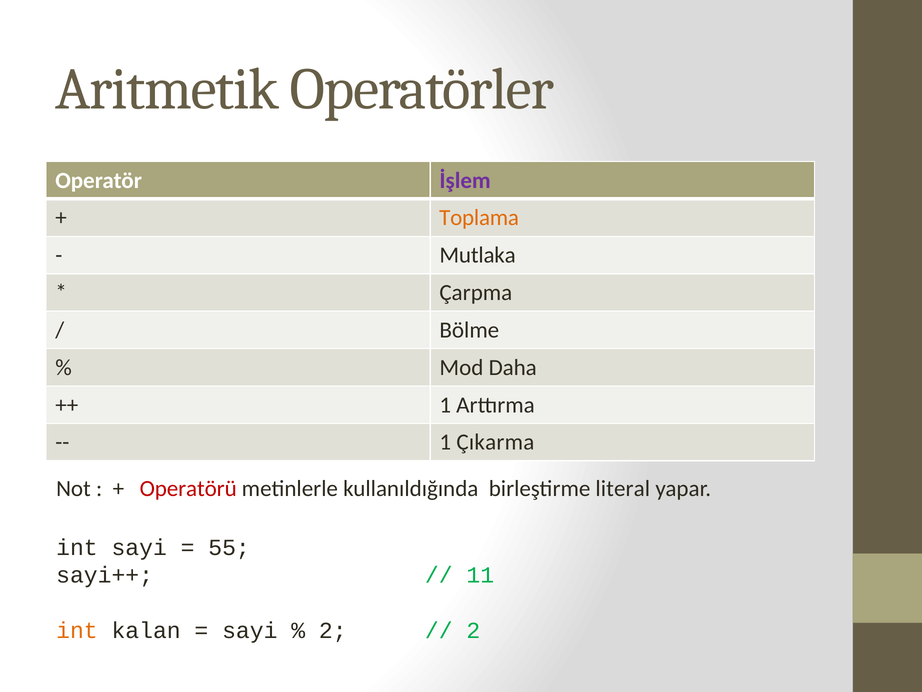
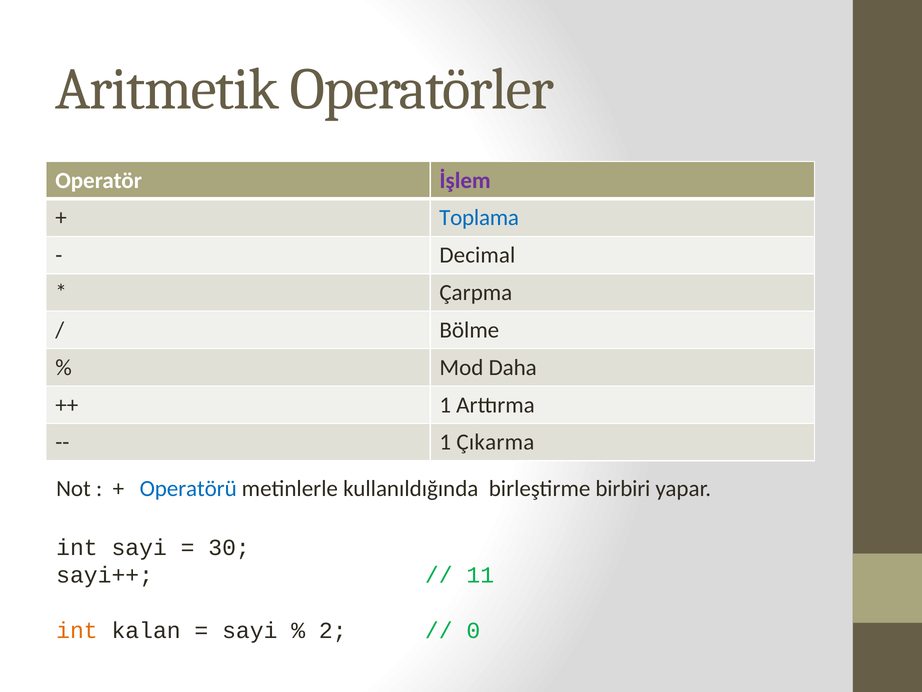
Toplama colour: orange -> blue
Mutlaka: Mutlaka -> Decimal
Operatörü colour: red -> blue
literal: literal -> birbiri
55: 55 -> 30
2 at (473, 630): 2 -> 0
